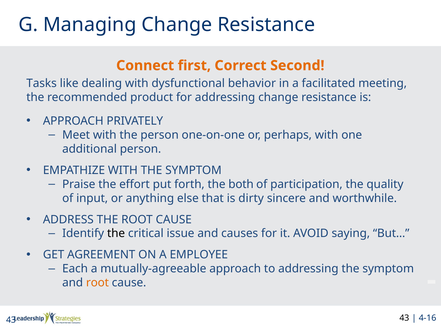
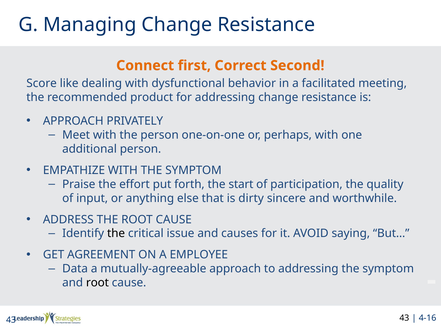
Tasks: Tasks -> Score
both: both -> start
Each: Each -> Data
root at (97, 283) colour: orange -> black
